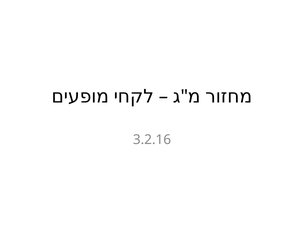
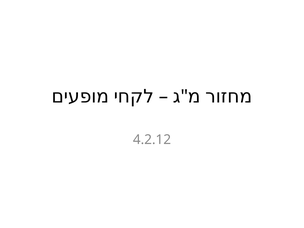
3.2.16: 3.2.16 -> 4.2.12
